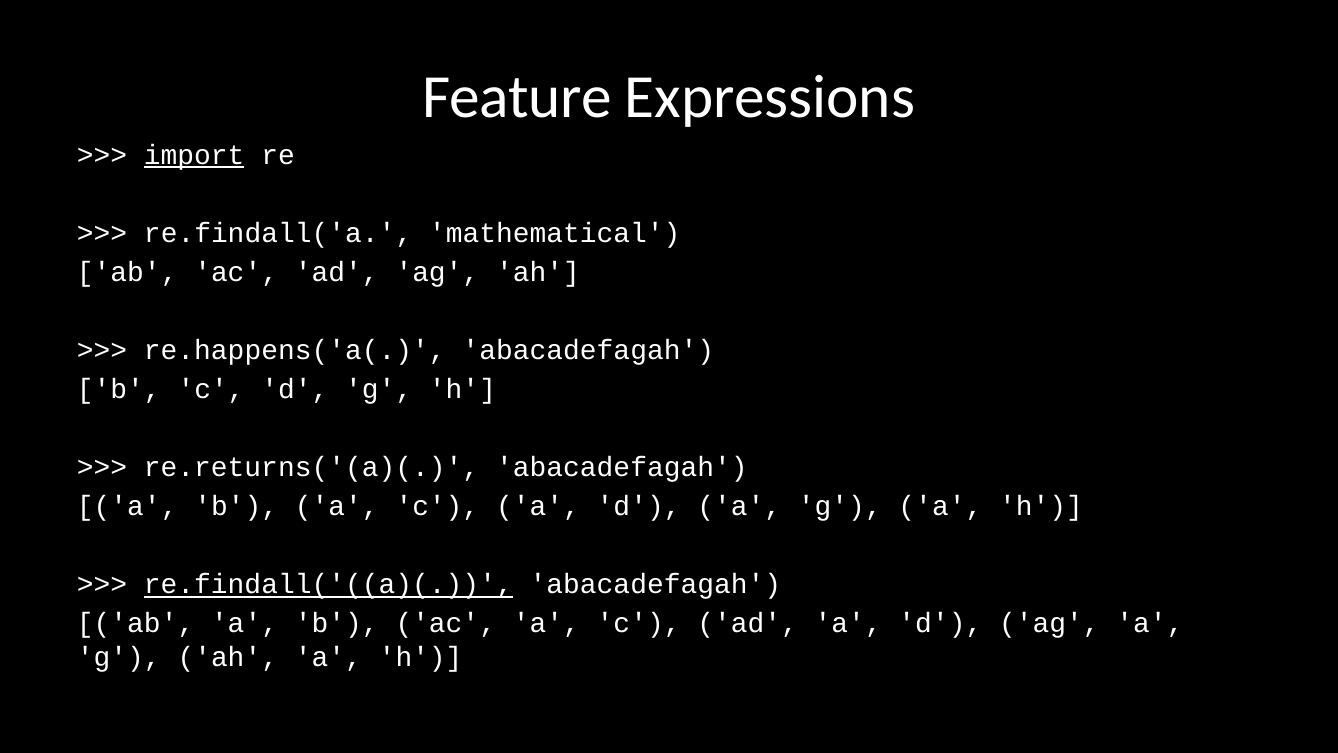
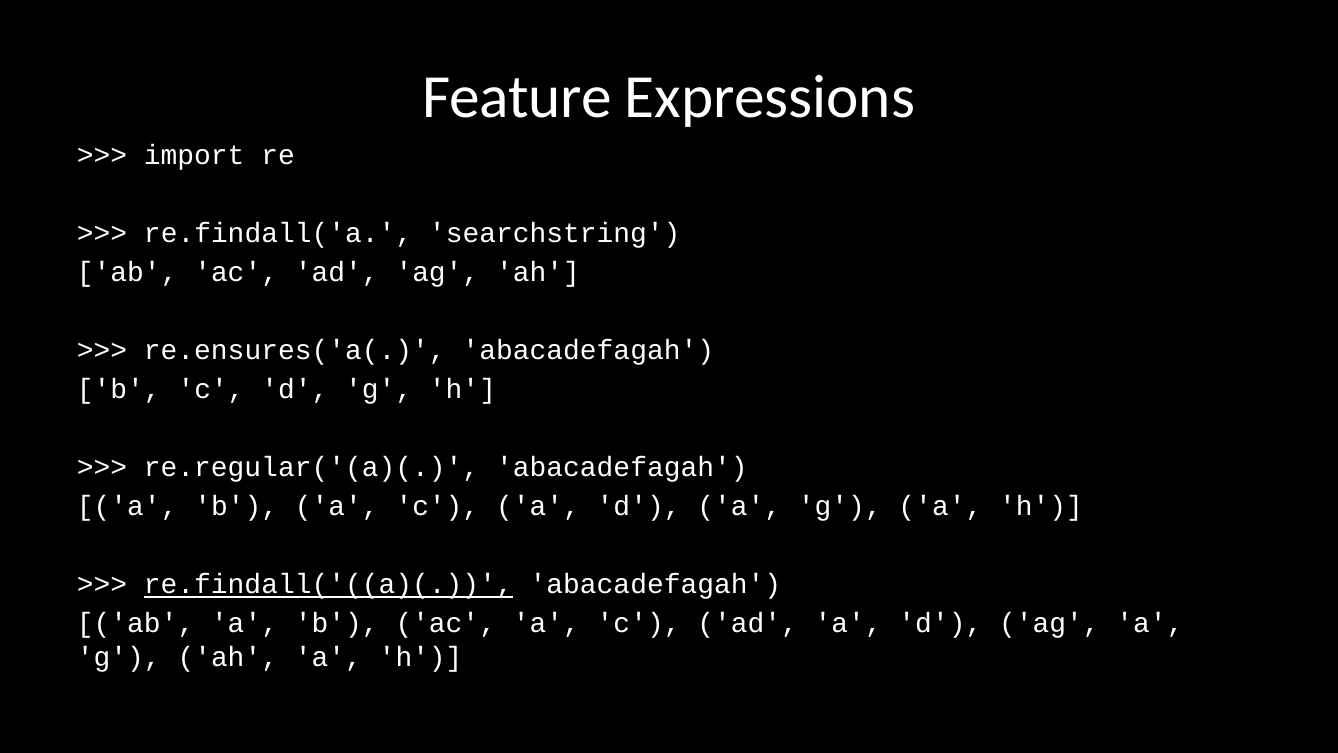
import underline: present -> none
mathematical: mathematical -> searchstring
re.happens('a(: re.happens('a( -> re.ensures('a(
re.returns('(a)(: re.returns('(a)( -> re.regular('(a)(
